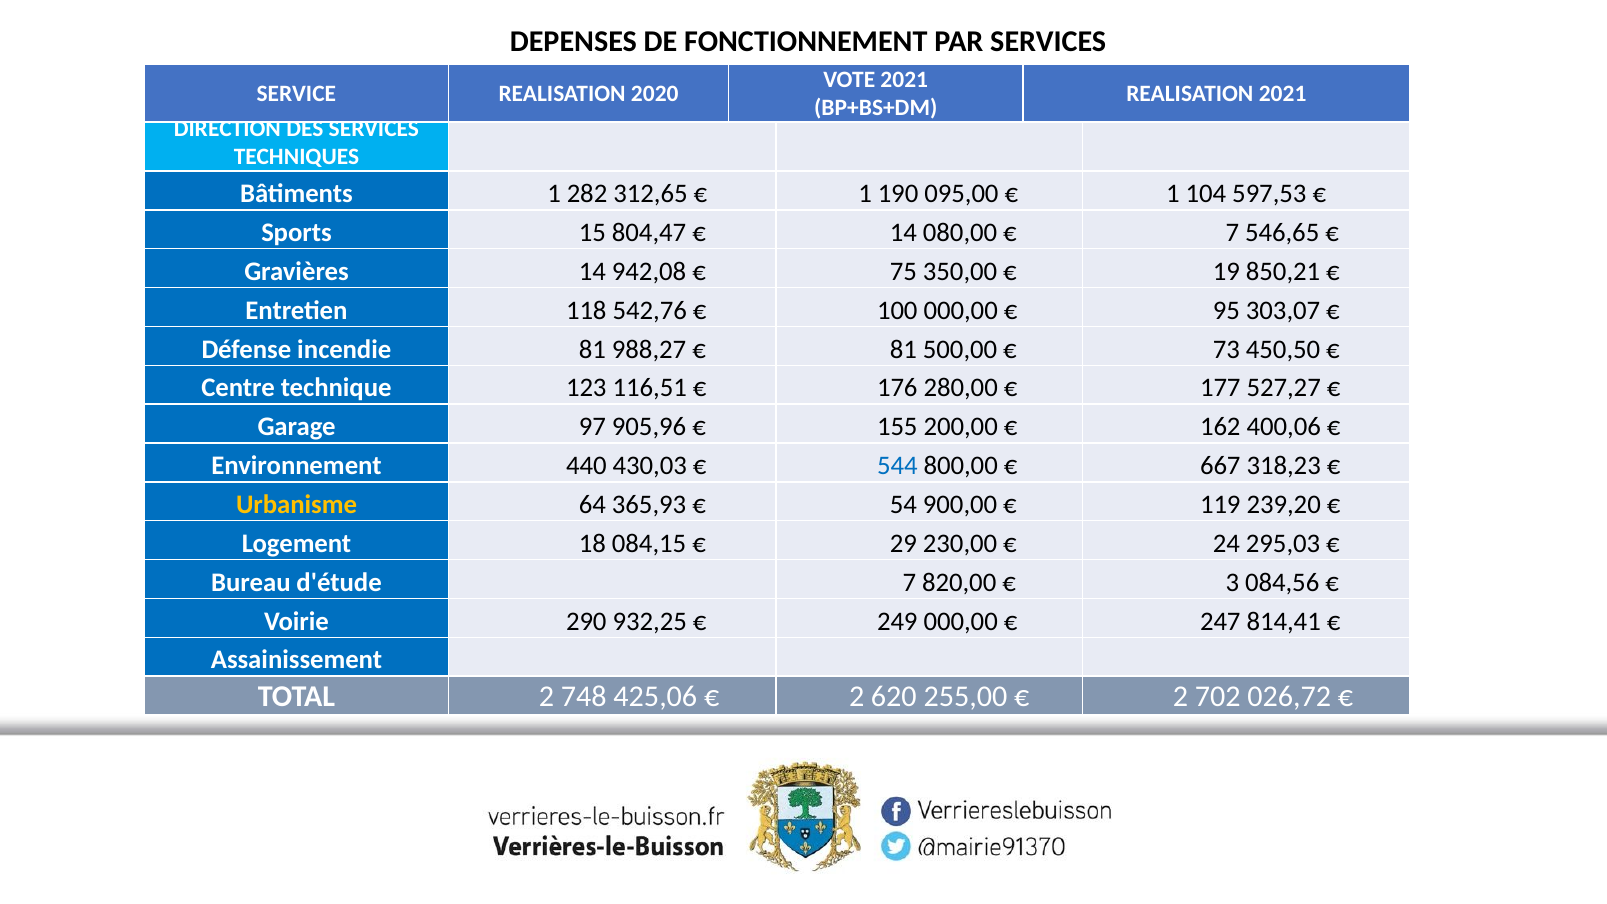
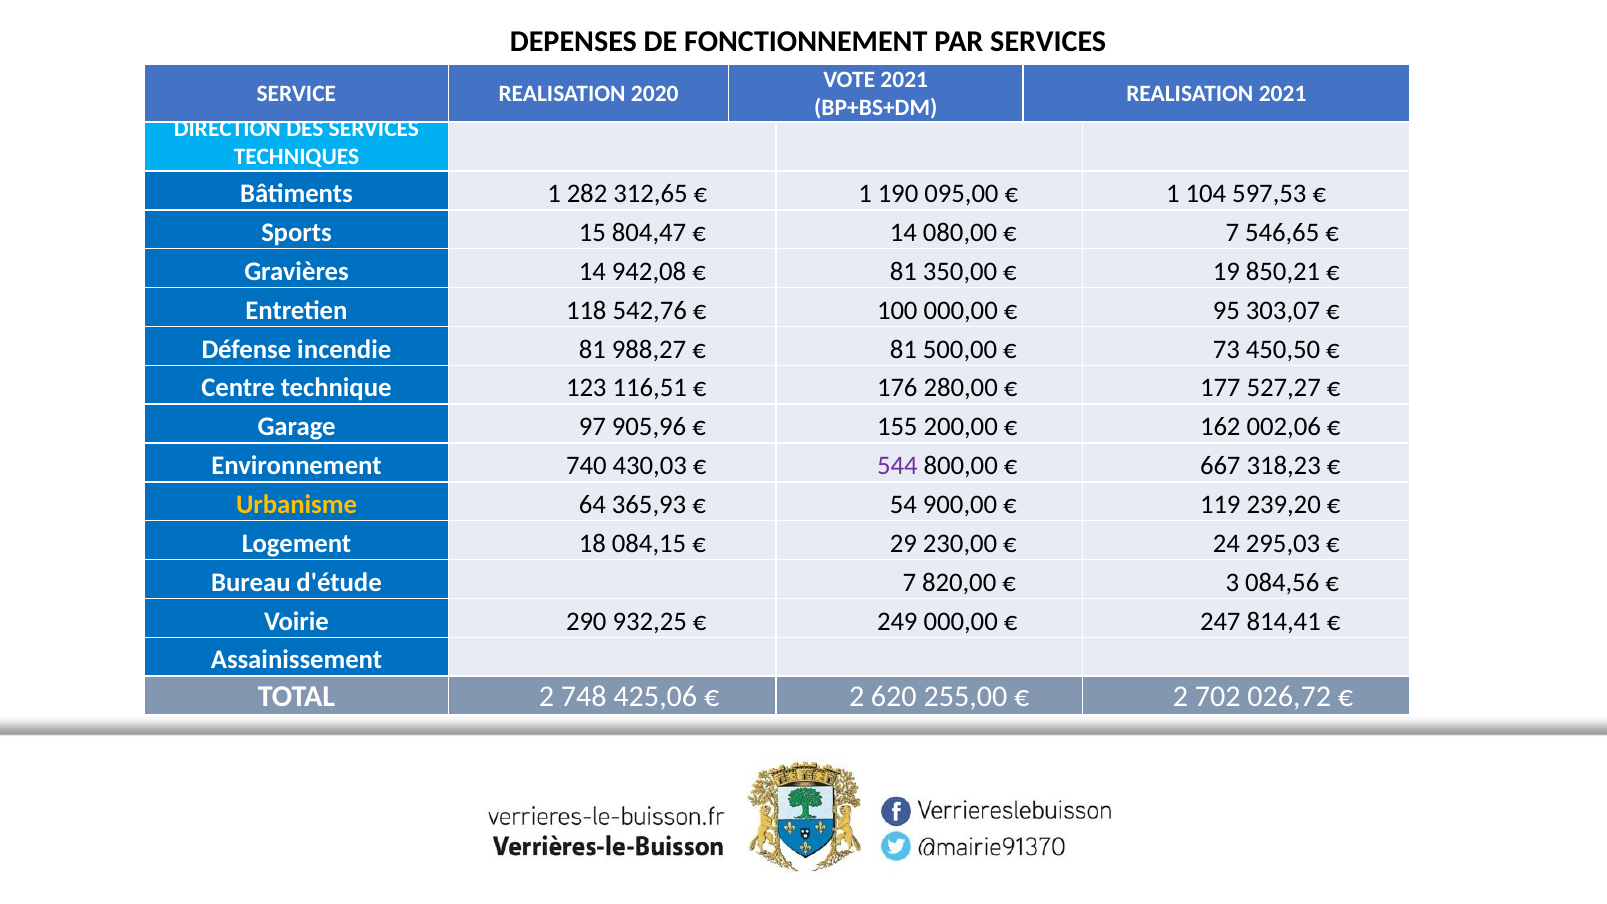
75 at (903, 272): 75 -> 81
400,06: 400,06 -> 002,06
440: 440 -> 740
544 colour: blue -> purple
